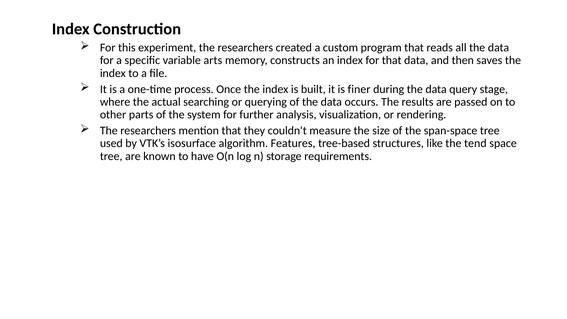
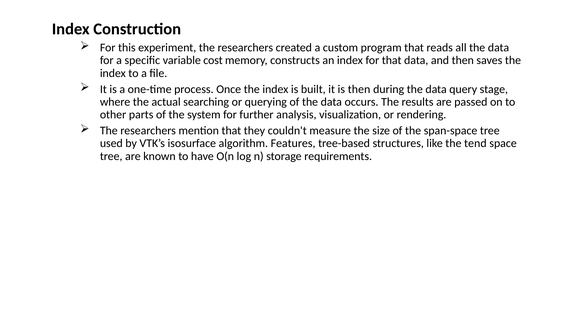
arts: arts -> cost
is finer: finer -> then
